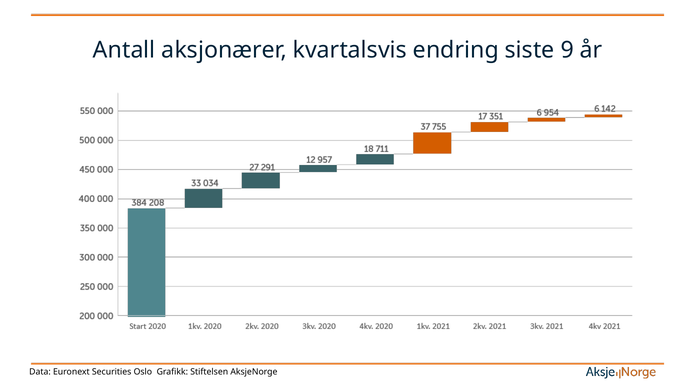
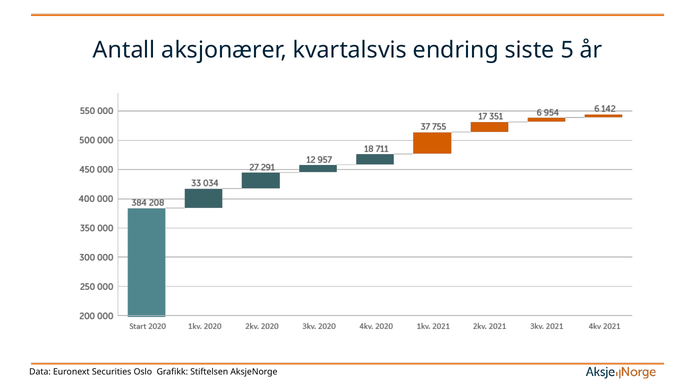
9: 9 -> 5
